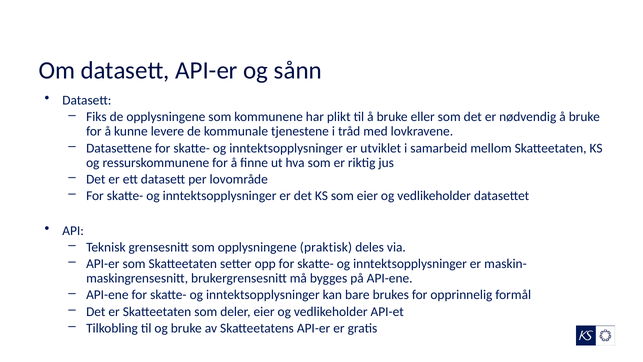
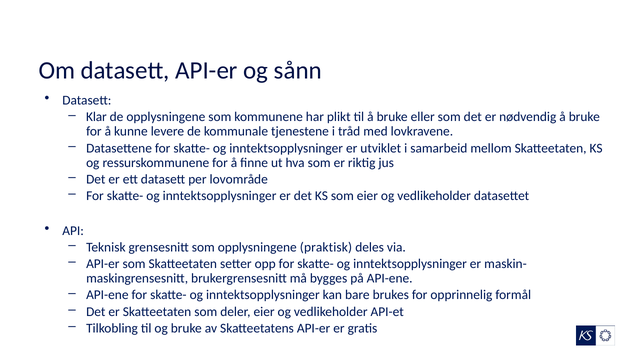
Fiks: Fiks -> Klar
